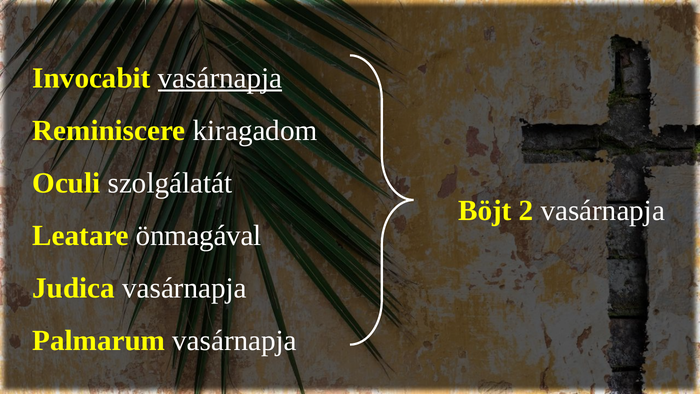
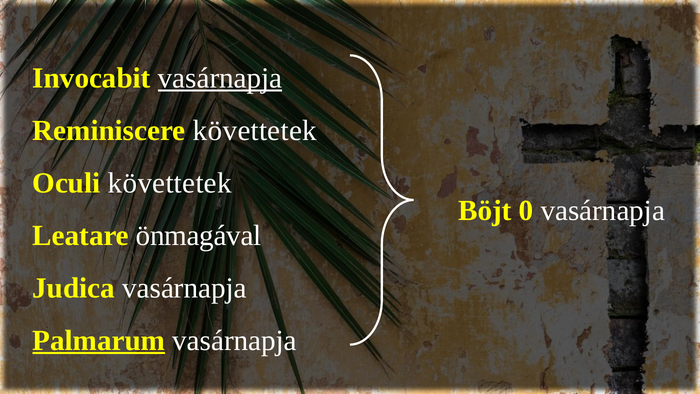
Reminiscere kiragadom: kiragadom -> követtetek
Oculi szolgálatát: szolgálatát -> követtetek
2: 2 -> 0
Palmarum underline: none -> present
